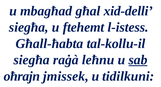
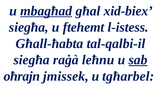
mbagħad underline: none -> present
xid-delli: xid-delli -> xid-biex
tal-kollu-il: tal-kollu-il -> tal-qalbi-il
tidilkuni: tidilkuni -> tgħarbel
